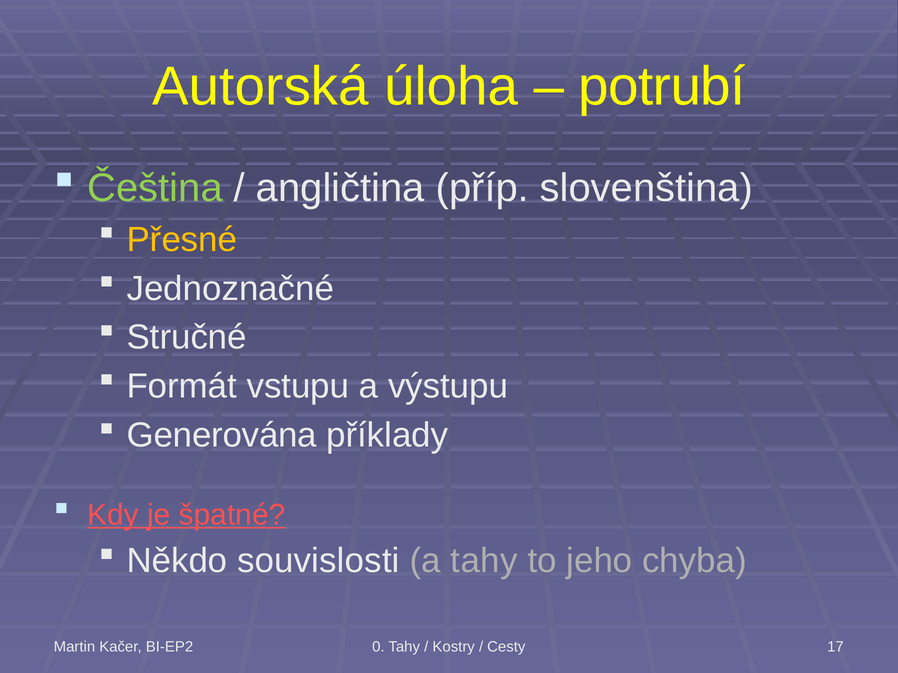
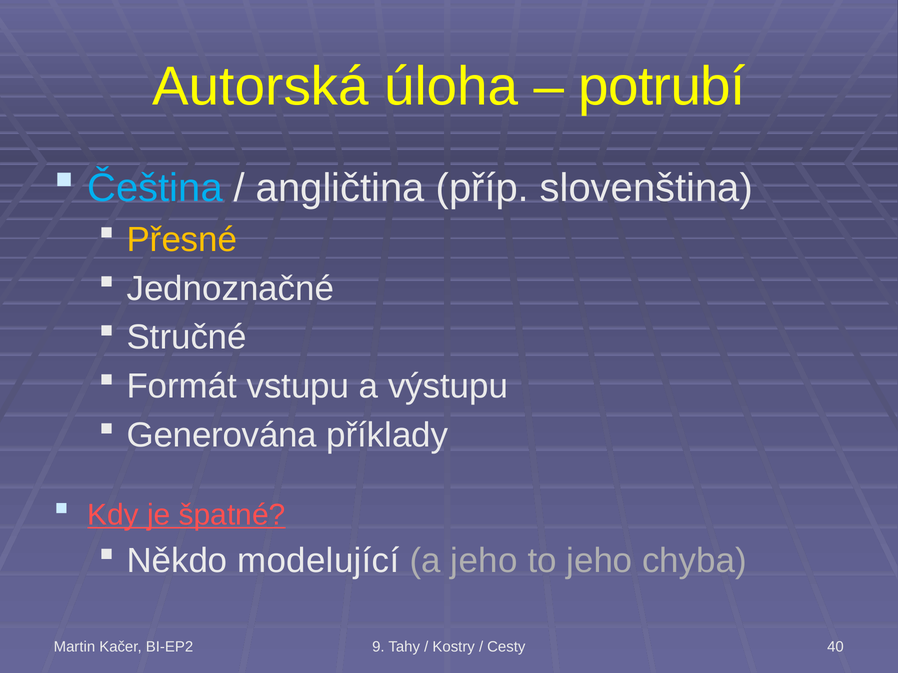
Čeština colour: light green -> light blue
souvislosti: souvislosti -> modelující
a tahy: tahy -> jeho
0: 0 -> 9
17: 17 -> 40
